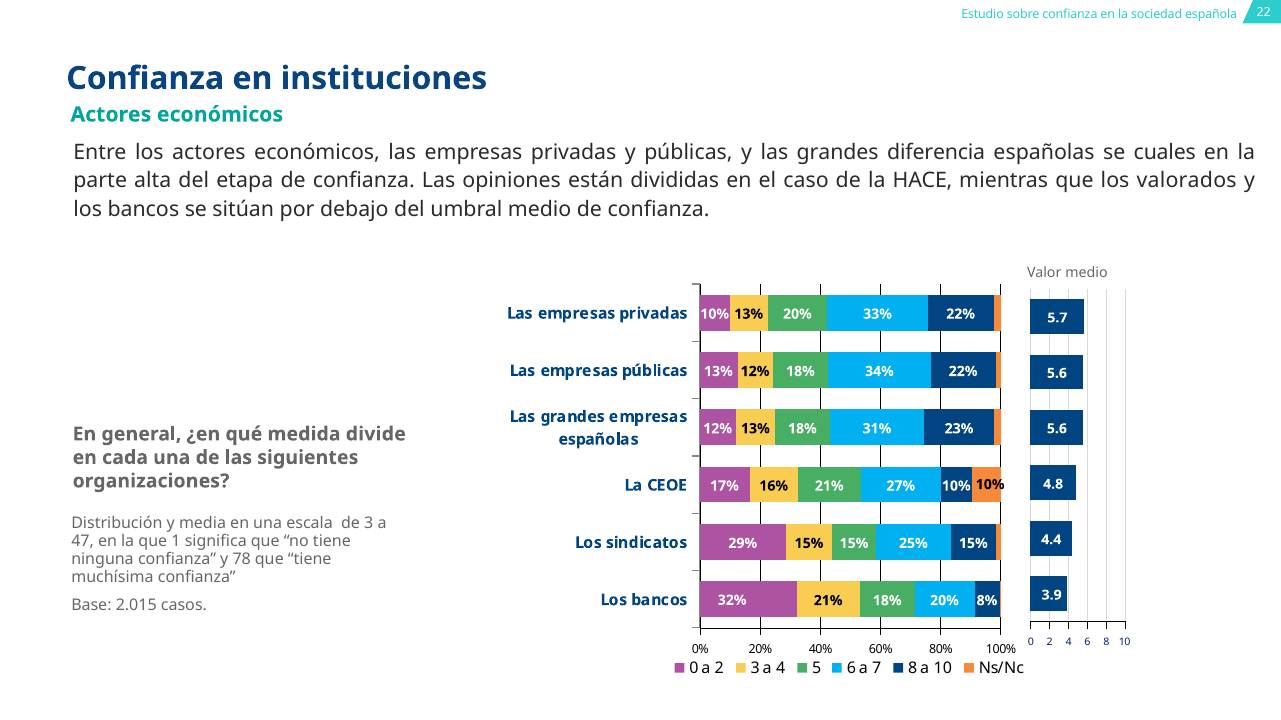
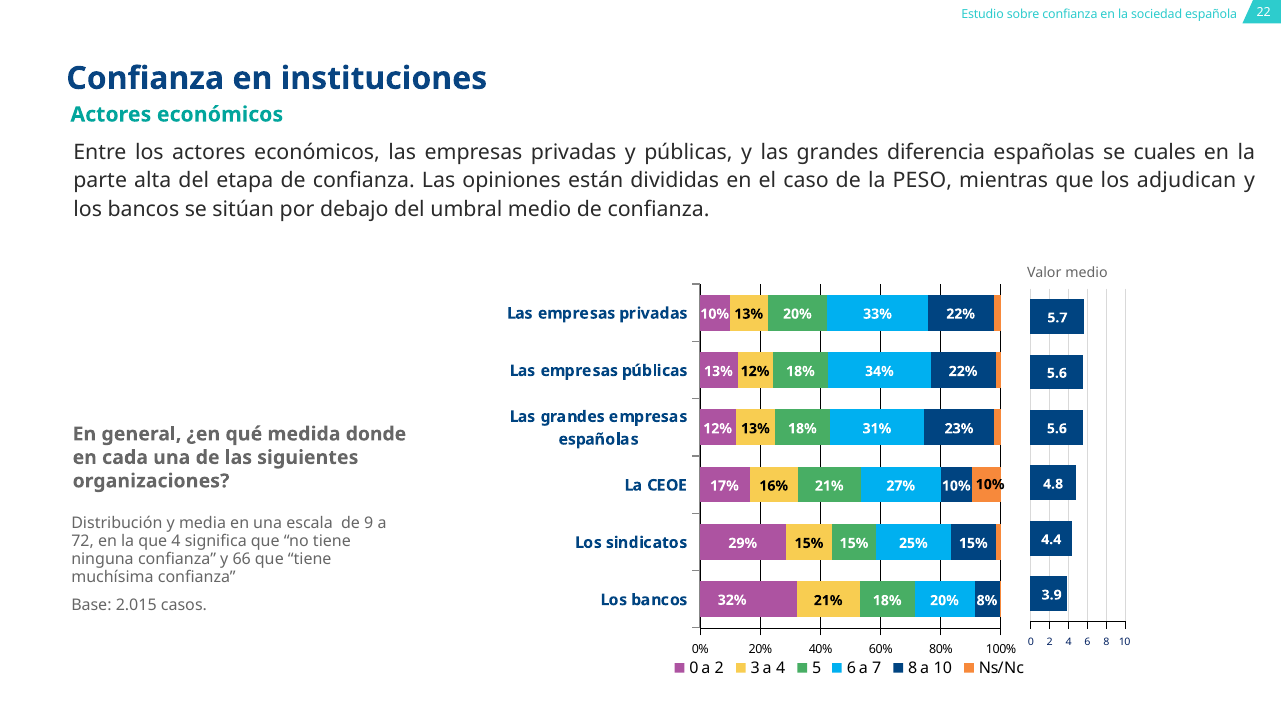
HACE: HACE -> PESO
valorados: valorados -> adjudican
divide: divide -> donde
de 3: 3 -> 9
47: 47 -> 72
que 1: 1 -> 4
78: 78 -> 66
